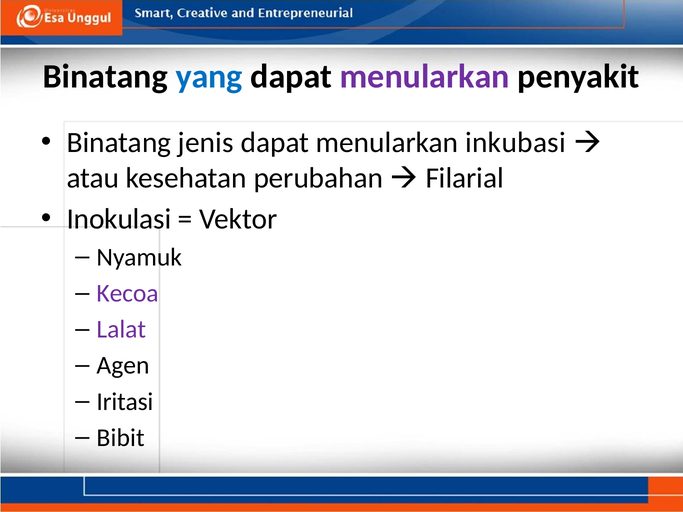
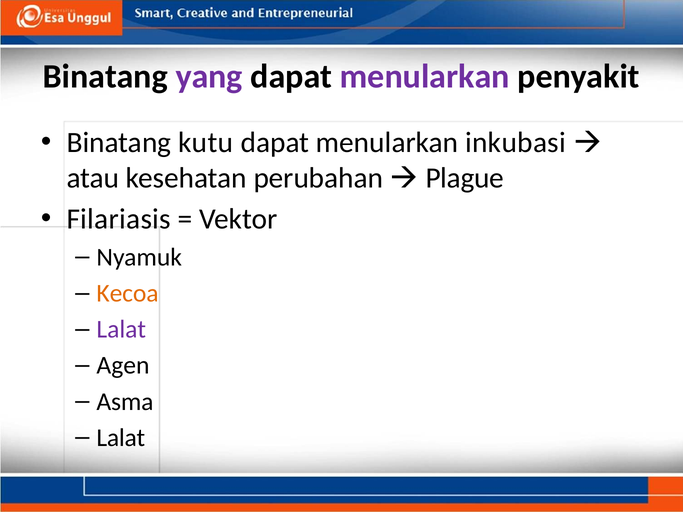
yang colour: blue -> purple
jenis: jenis -> kutu
Filarial: Filarial -> Plague
Inokulasi: Inokulasi -> Filariasis
Kecoa colour: purple -> orange
Iritasi: Iritasi -> Asma
Bibit at (121, 438): Bibit -> Lalat
